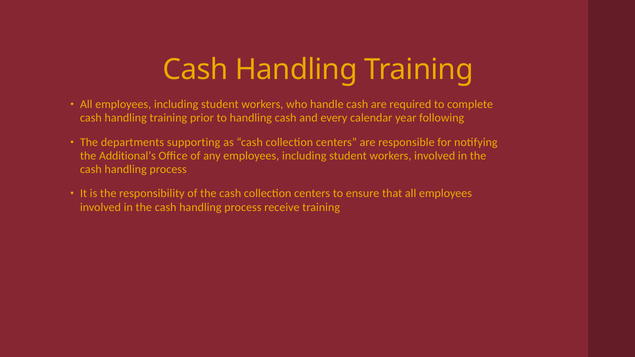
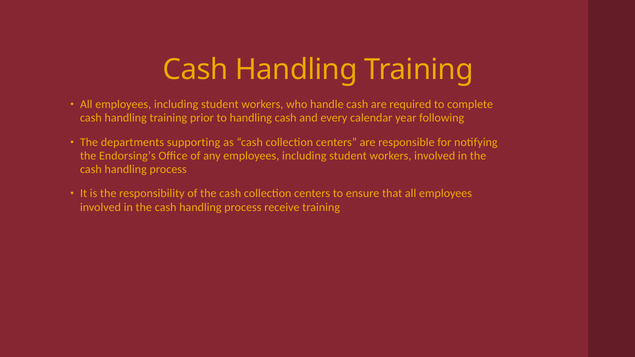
Additional’s: Additional’s -> Endorsing’s
